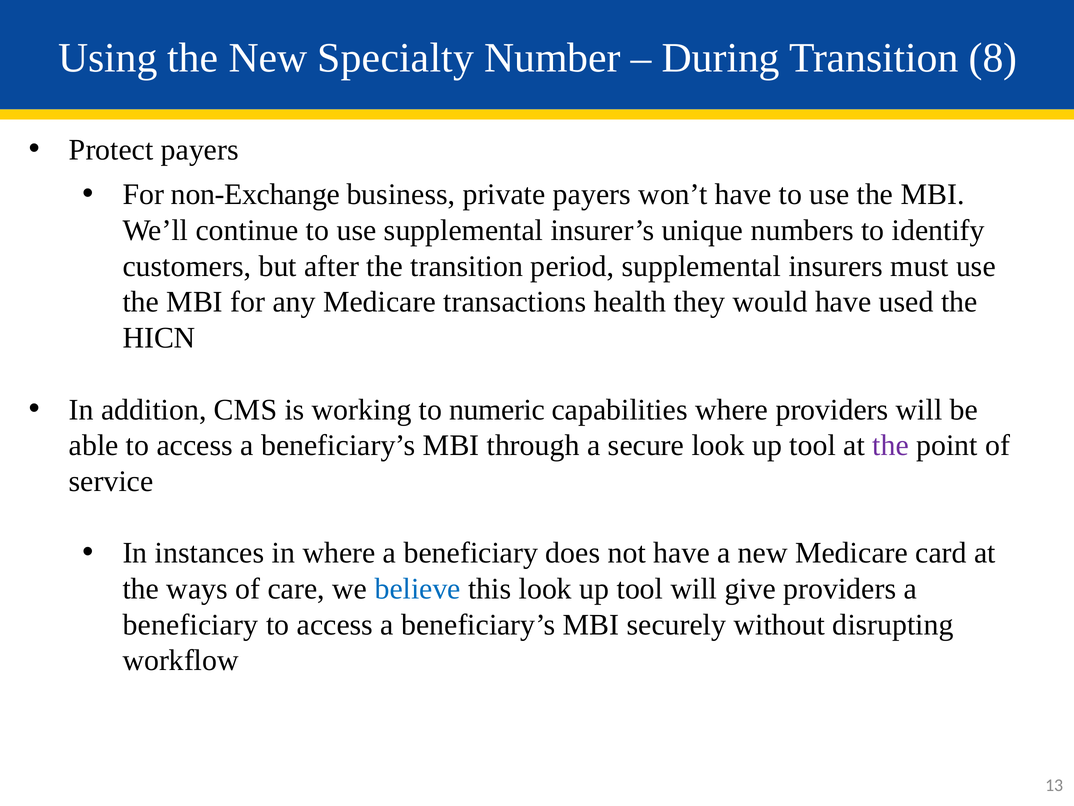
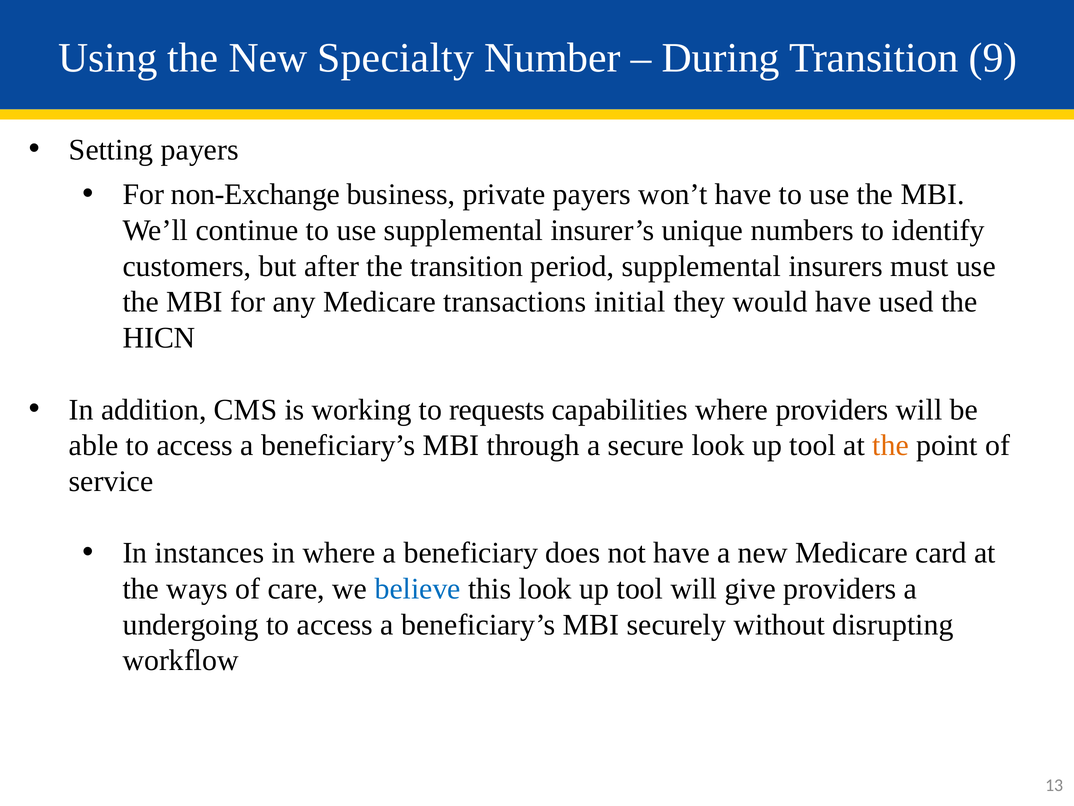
8: 8 -> 9
Protect: Protect -> Setting
health: health -> initial
numeric: numeric -> requests
the at (891, 445) colour: purple -> orange
beneficiary at (190, 624): beneficiary -> undergoing
